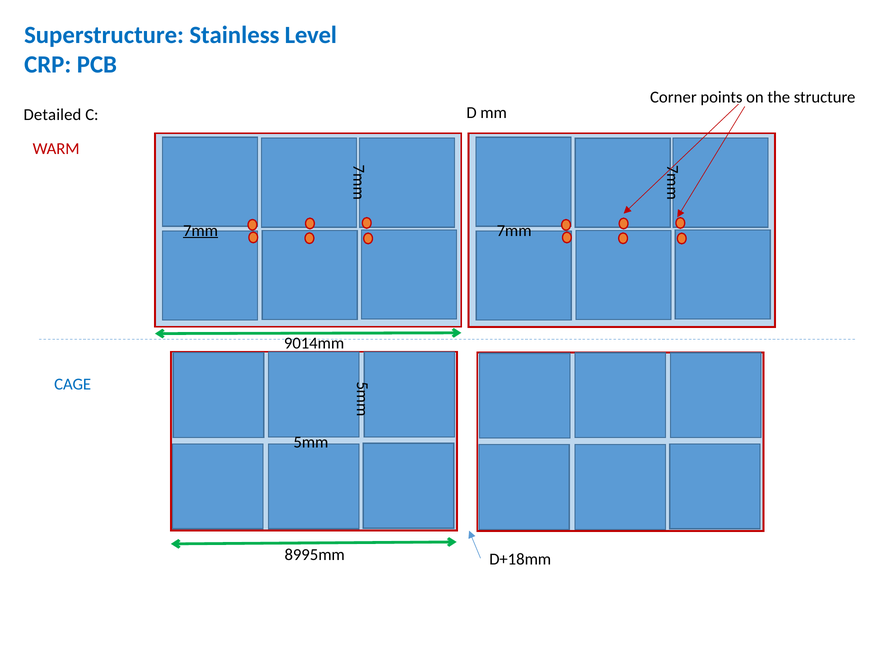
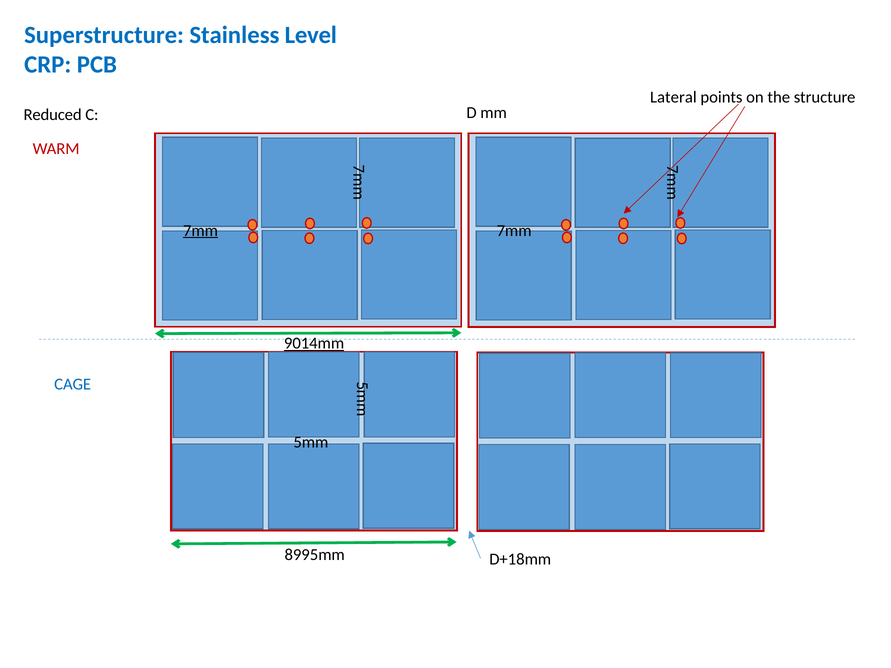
Corner: Corner -> Lateral
Detailed: Detailed -> Reduced
9014mm underline: none -> present
